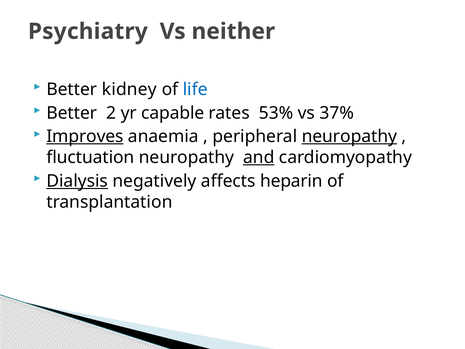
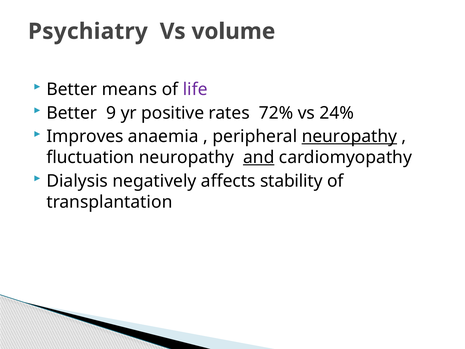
neither: neither -> volume
kidney: kidney -> means
life colour: blue -> purple
2: 2 -> 9
capable: capable -> positive
53%: 53% -> 72%
37%: 37% -> 24%
Improves underline: present -> none
Dialysis underline: present -> none
heparin: heparin -> stability
